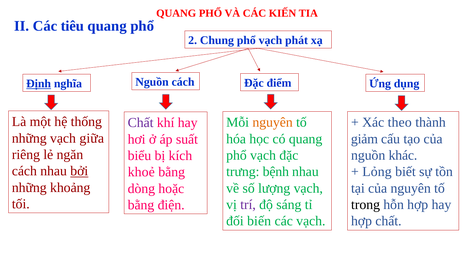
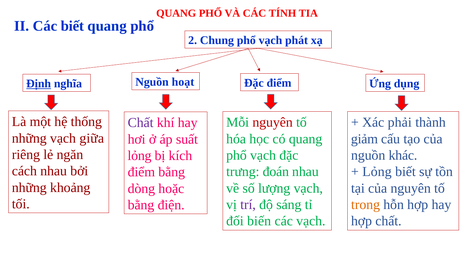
KIẾN: KIẾN -> TÍNH
Các tiêu: tiêu -> biết
Nguồn cách: cách -> hoạt
nguyên at (273, 123) colour: orange -> red
theo: theo -> phải
biểu at (139, 156): biểu -> lỏng
bởi underline: present -> none
bệnh: bệnh -> đoán
khoẻ at (141, 172): khoẻ -> điểm
trong colour: black -> orange
